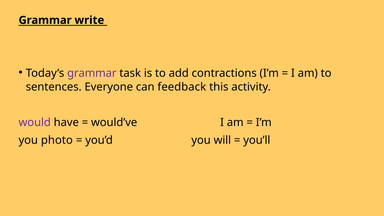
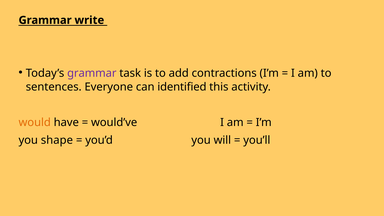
feedback: feedback -> identified
would colour: purple -> orange
photo: photo -> shape
